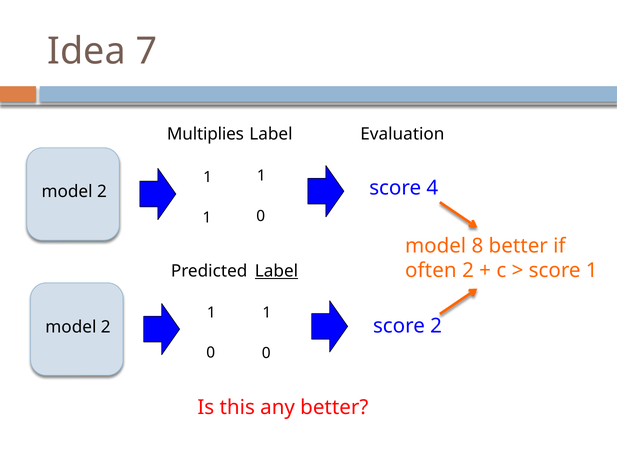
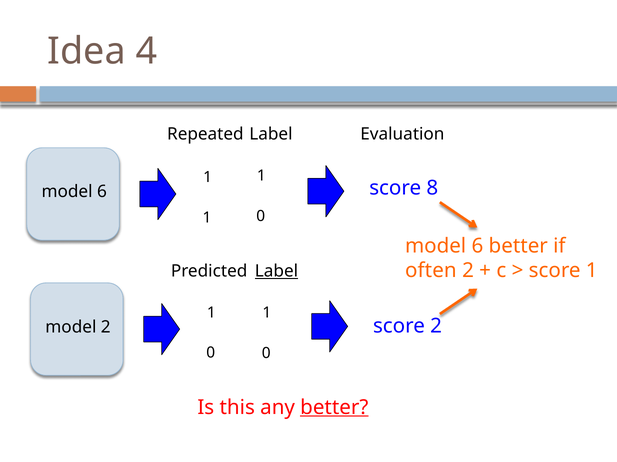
7: 7 -> 4
Multiplies: Multiplies -> Repeated
4: 4 -> 8
2 at (102, 192): 2 -> 6
8 at (477, 246): 8 -> 6
better at (334, 408) underline: none -> present
